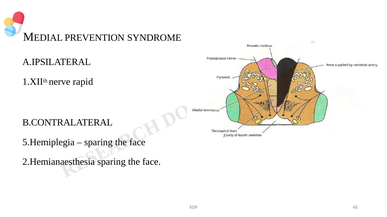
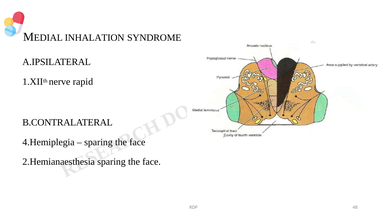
PREVENTION: PREVENTION -> INHALATION
5.Hemiplegia: 5.Hemiplegia -> 4.Hemiplegia
